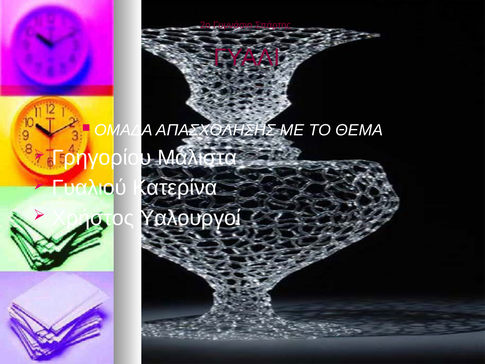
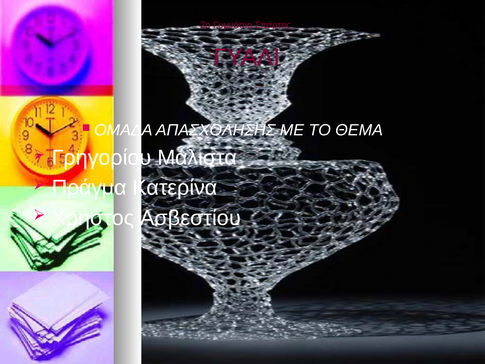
Γυαλιού: Γυαλιού -> Πράγμα
Υαλουργοί: Υαλουργοί -> Ασβεστίου
